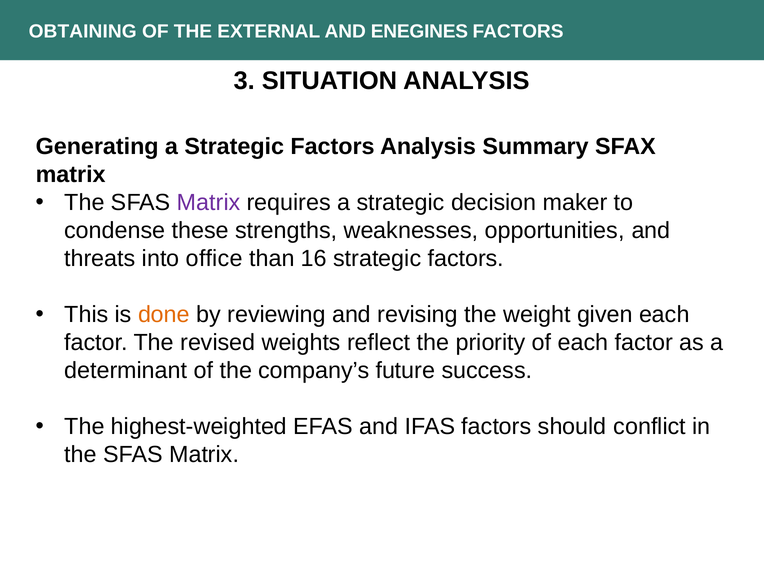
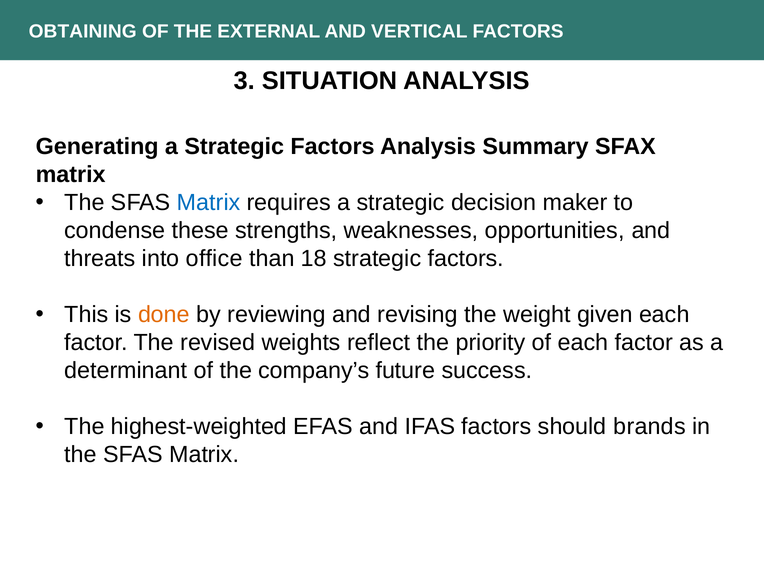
ENEGINES: ENEGINES -> VERTICAL
Matrix at (209, 203) colour: purple -> blue
16: 16 -> 18
conflict: conflict -> brands
